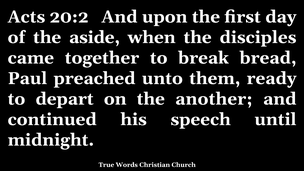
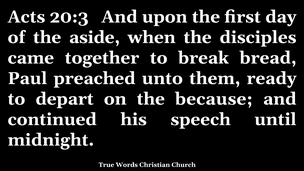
20:2: 20:2 -> 20:3
another: another -> because
